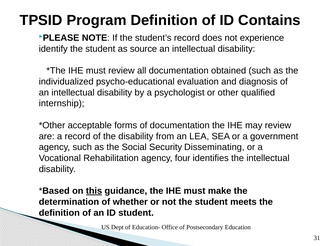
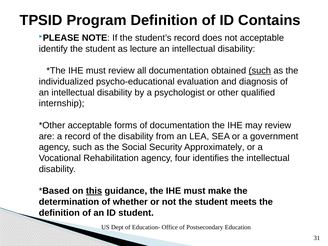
not experience: experience -> acceptable
source: source -> lecture
such at (260, 71) underline: none -> present
Disseminating: Disseminating -> Approximately
